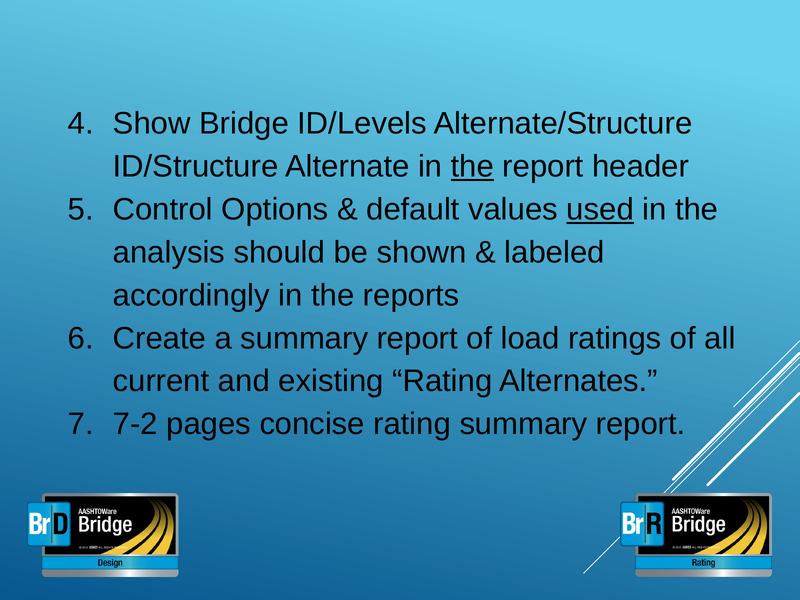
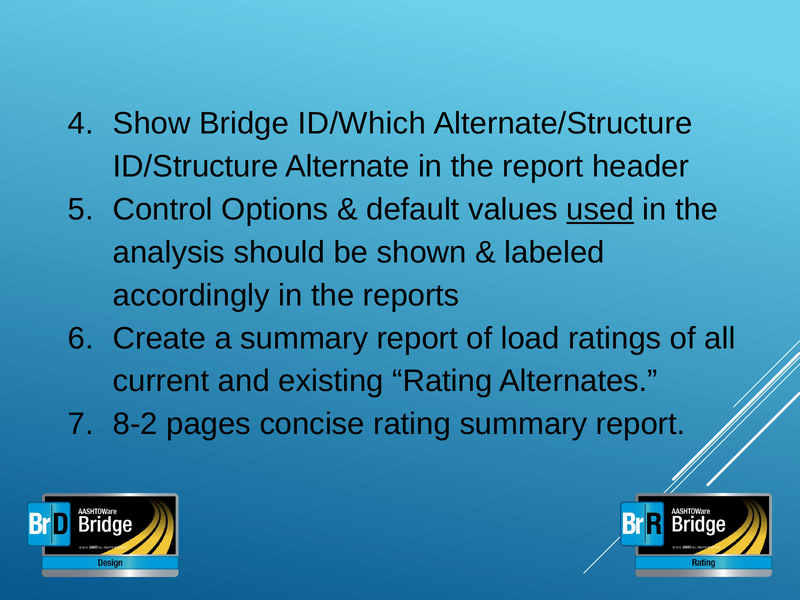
ID/Levels: ID/Levels -> ID/Which
the at (472, 167) underline: present -> none
7-2: 7-2 -> 8-2
